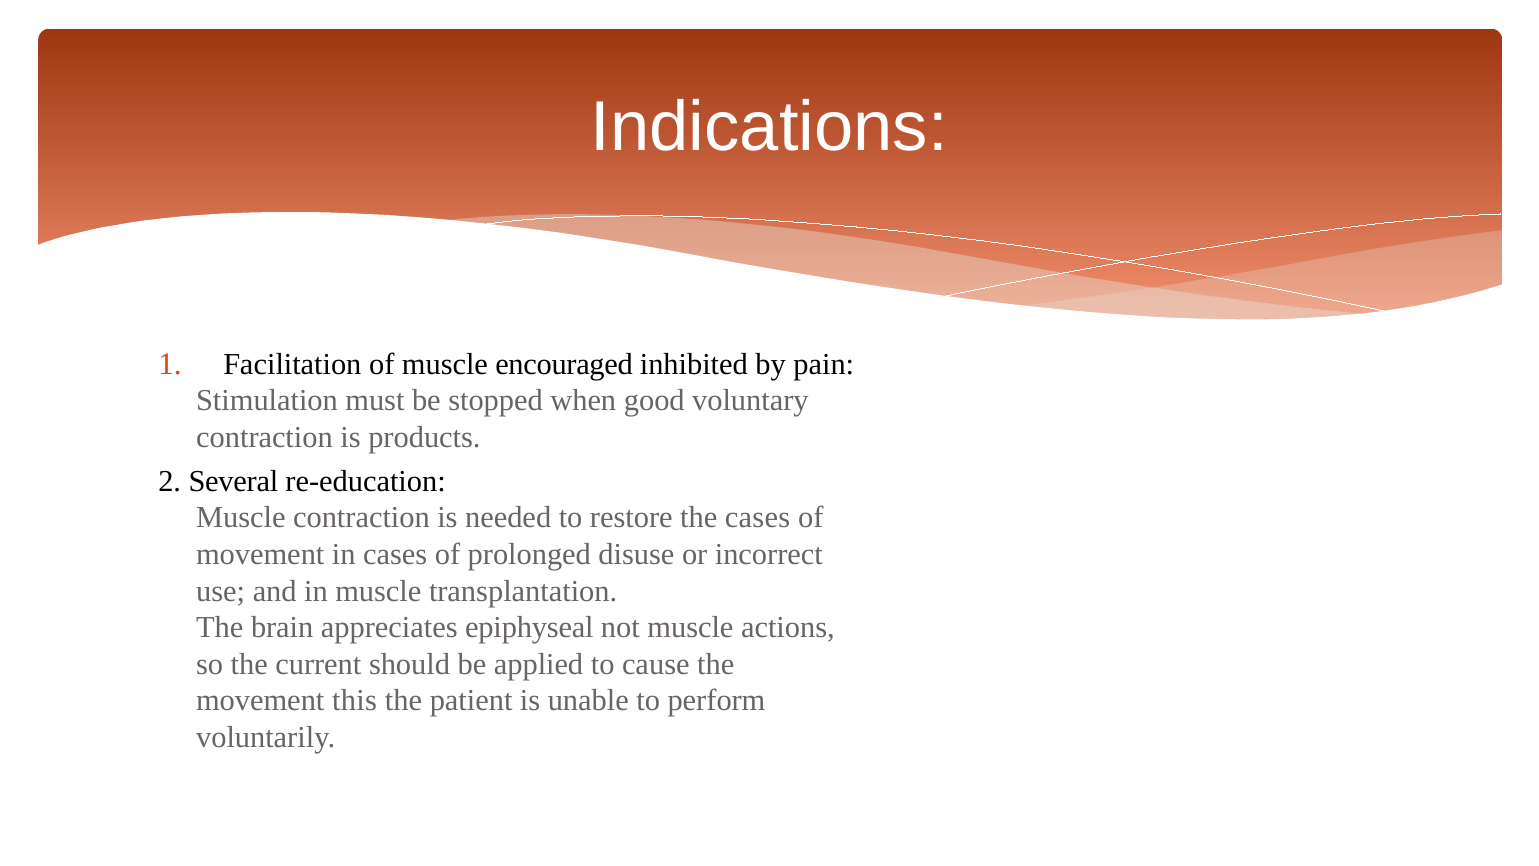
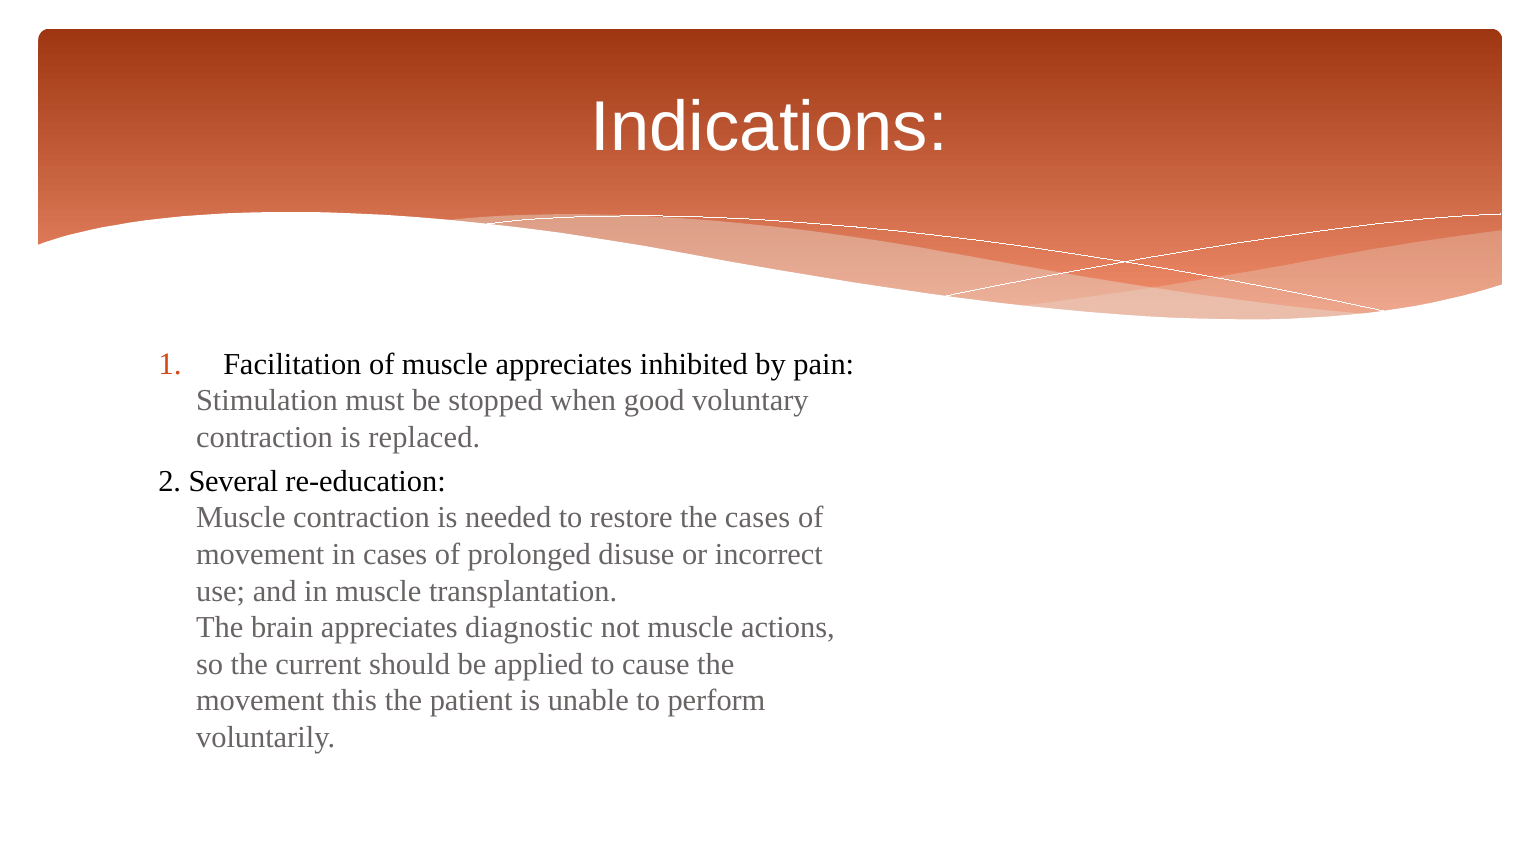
muscle encouraged: encouraged -> appreciates
products: products -> replaced
epiphyseal: epiphyseal -> diagnostic
